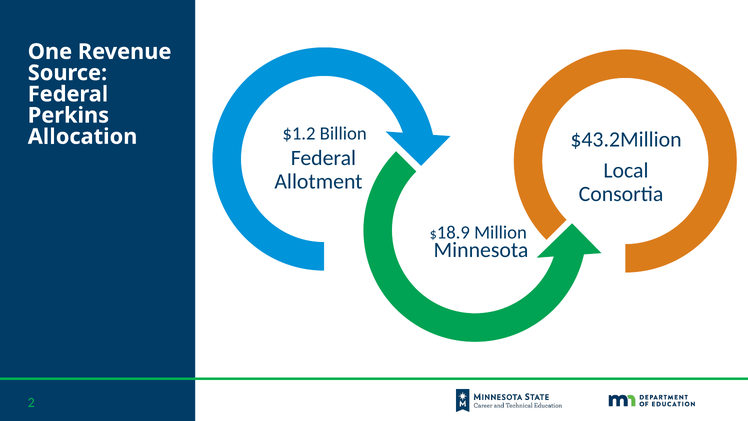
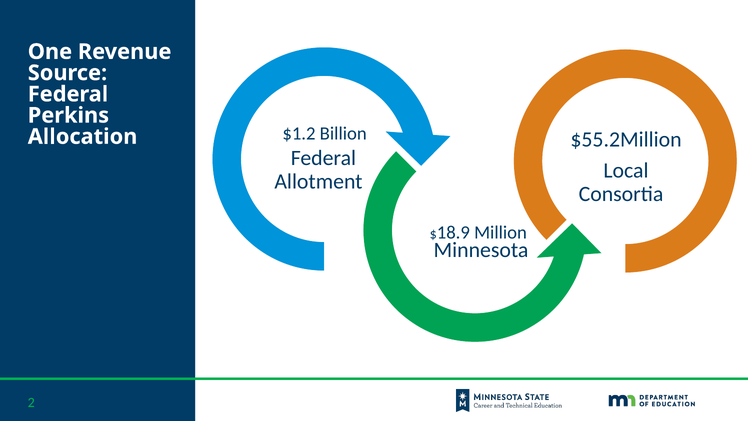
$43.2Million: $43.2Million -> $55.2Million
